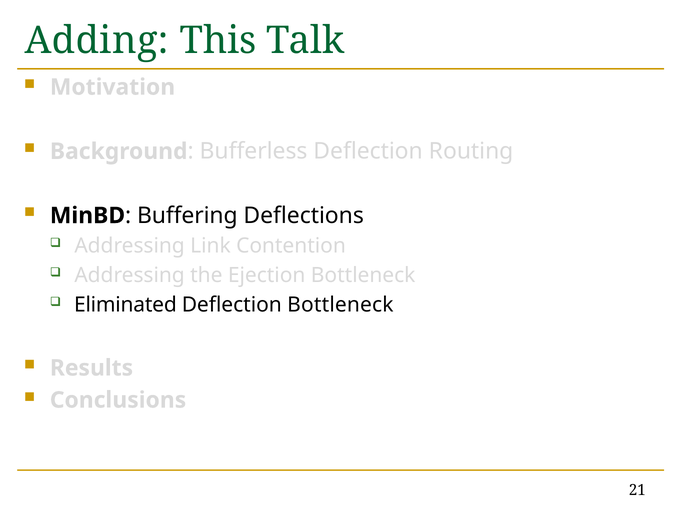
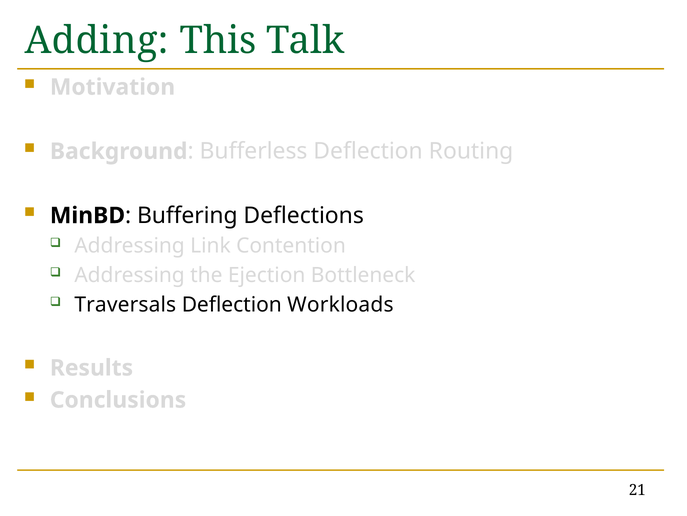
Eliminated: Eliminated -> Traversals
Deflection Bottleneck: Bottleneck -> Workloads
